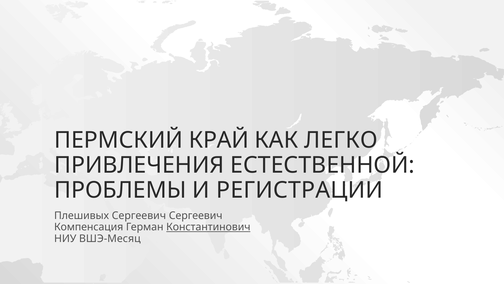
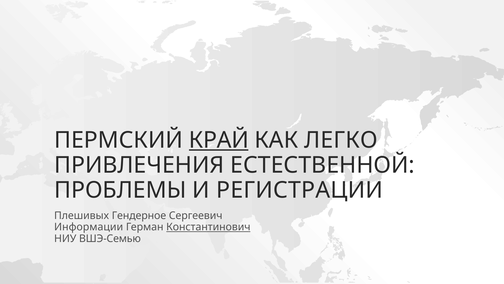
КРАЙ underline: none -> present
Плешивых Сергеевич: Сергеевич -> Гендерное
Компенсация: Компенсация -> Информации
ВШЭ-Месяц: ВШЭ-Месяц -> ВШЭ-Семью
